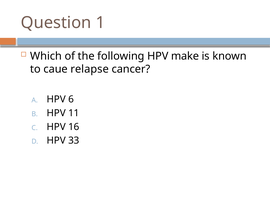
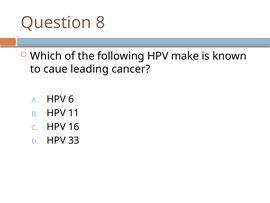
1: 1 -> 8
relapse: relapse -> leading
